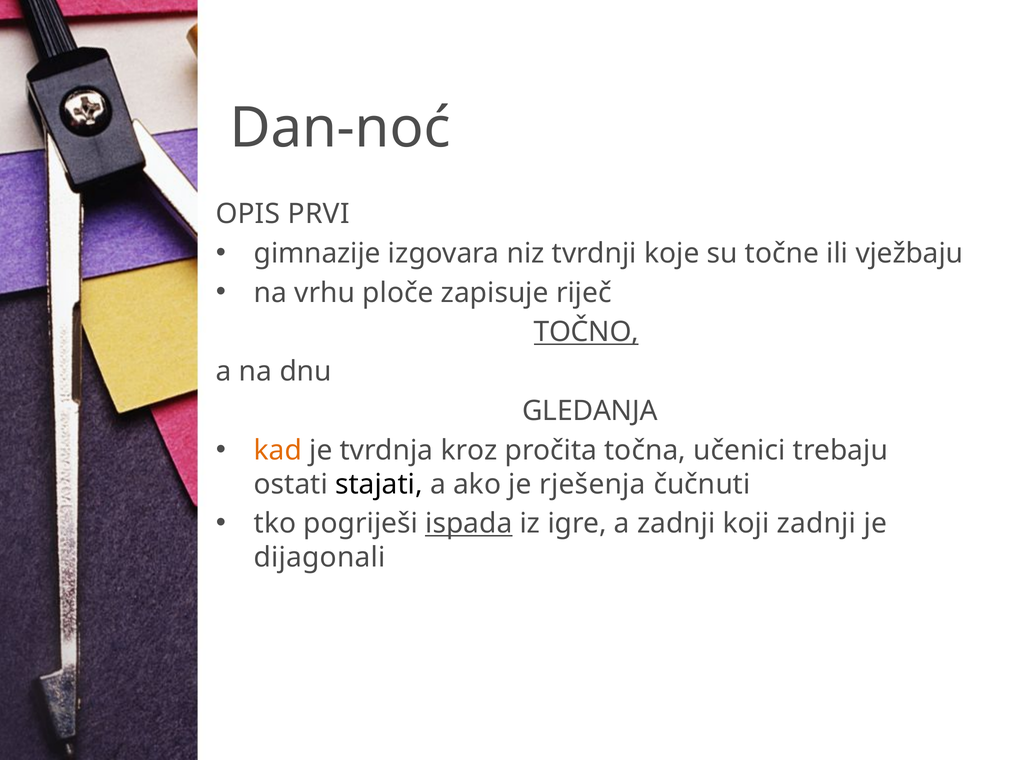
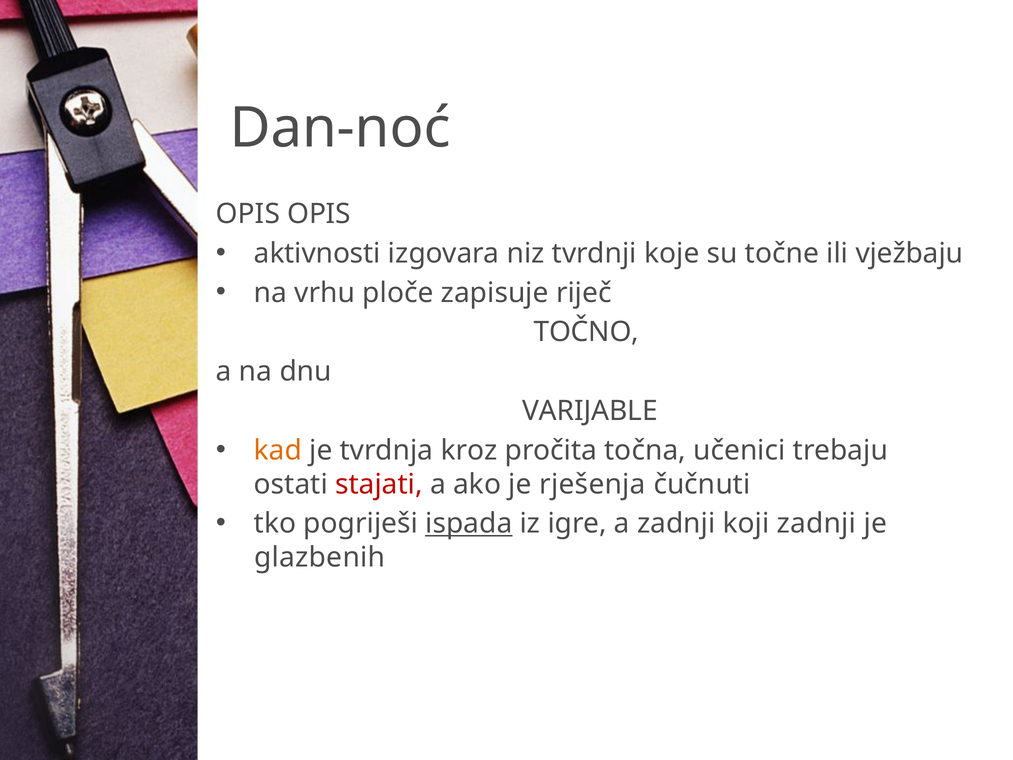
OPIS PRVI: PRVI -> OPIS
gimnazije: gimnazije -> aktivnosti
TOČNO underline: present -> none
GLEDANJA: GLEDANJA -> VARIJABLE
stajati colour: black -> red
dijagonali: dijagonali -> glazbenih
